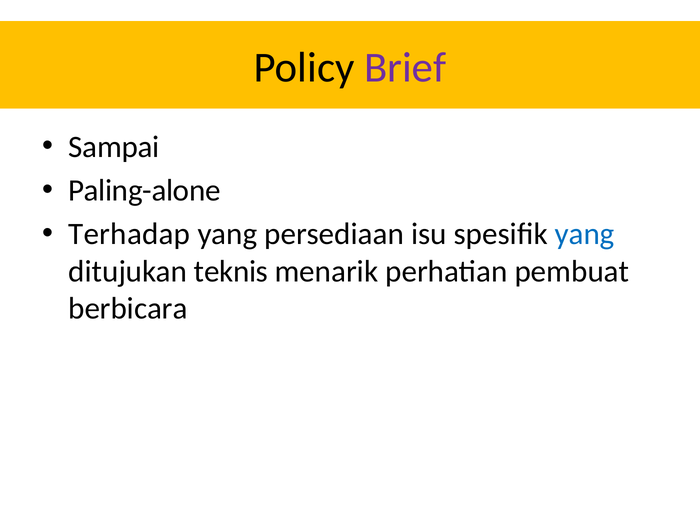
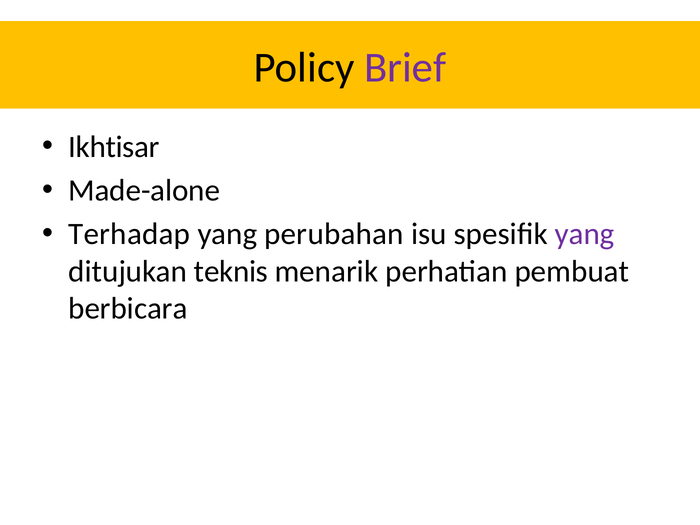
Sampai: Sampai -> Ikhtisar
Paling-alone: Paling-alone -> Made-alone
persediaan: persediaan -> perubahan
yang at (585, 234) colour: blue -> purple
